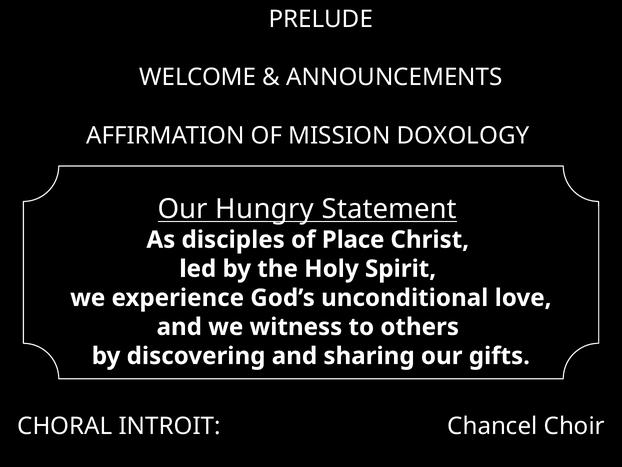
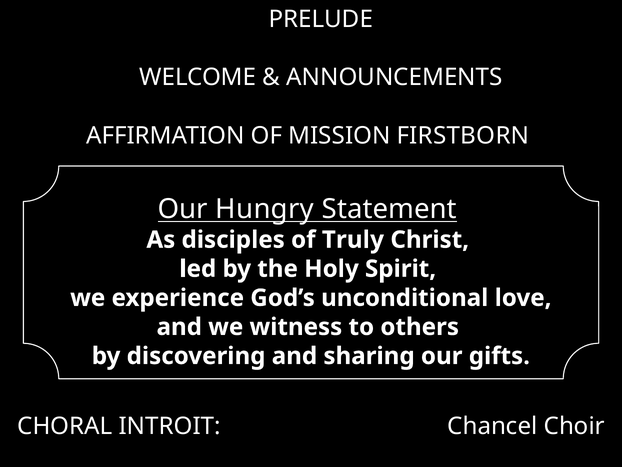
DOXOLOGY: DOXOLOGY -> FIRSTBORN
Place: Place -> Truly
